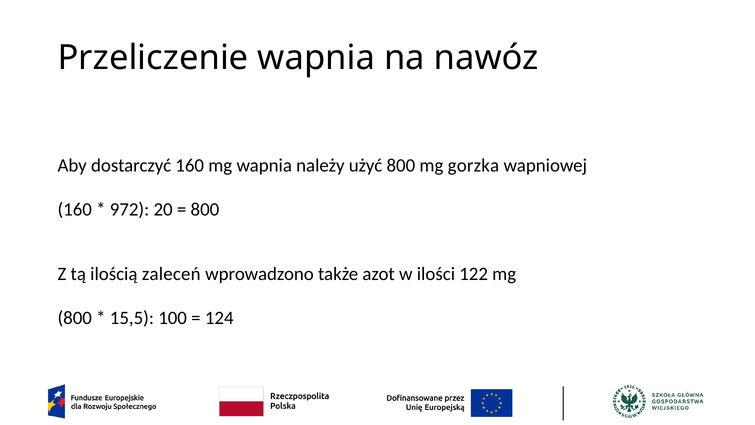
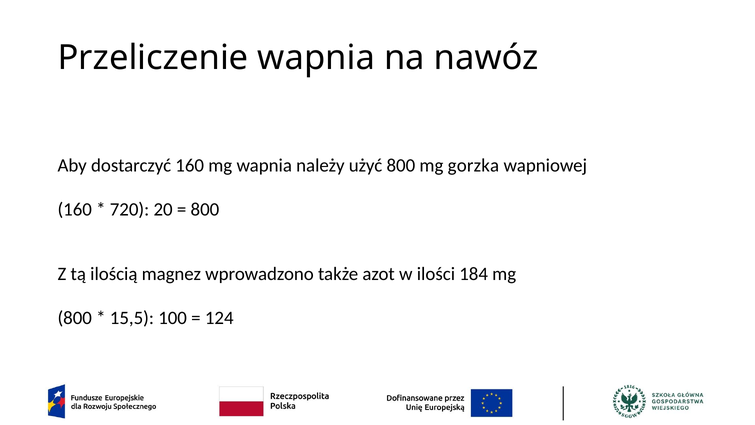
972: 972 -> 720
zaleceń: zaleceń -> magnez
122: 122 -> 184
